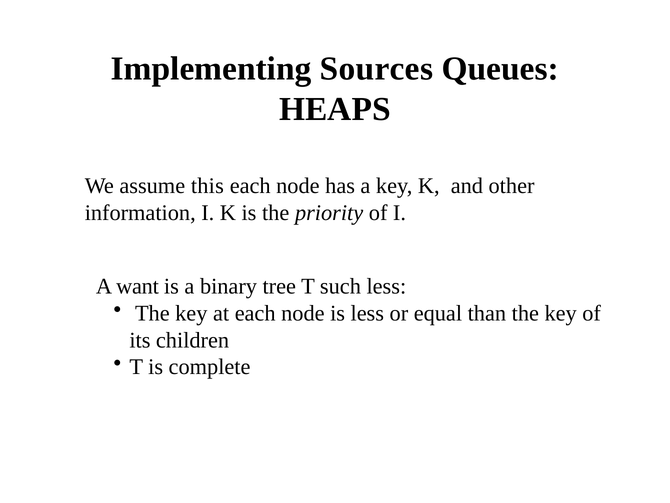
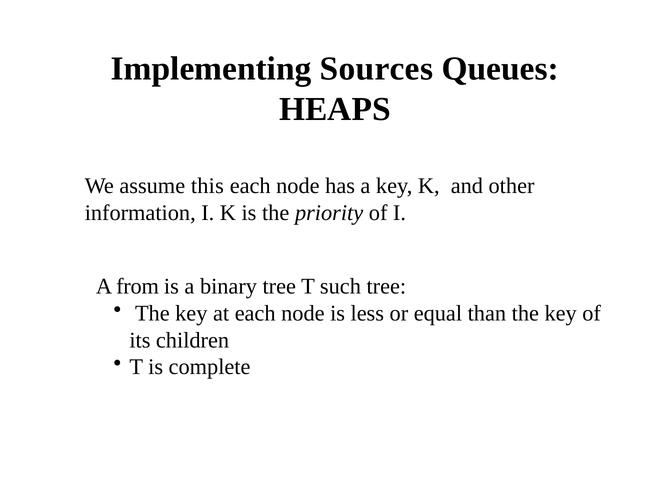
want: want -> from
such less: less -> tree
